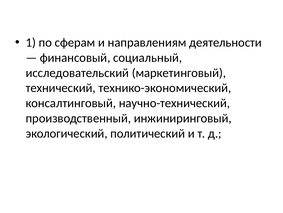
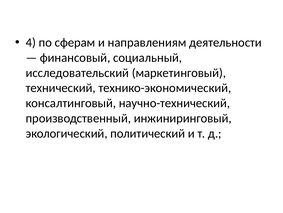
1: 1 -> 4
